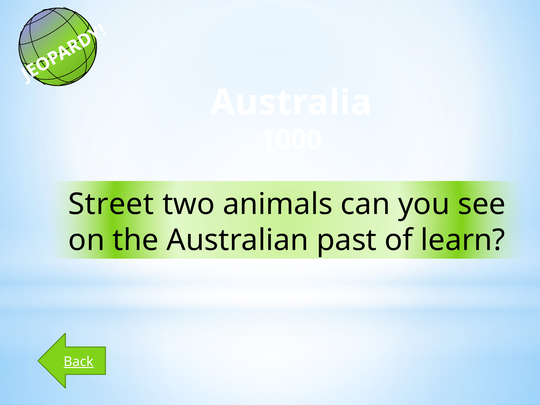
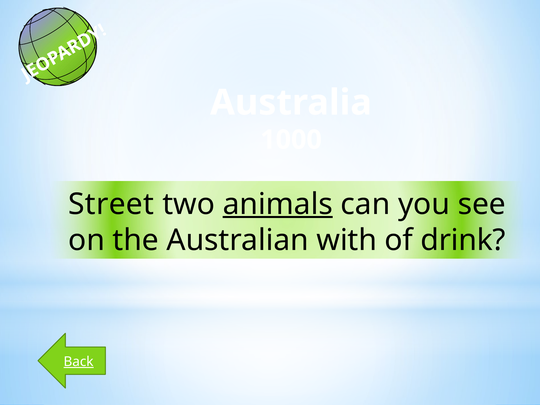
animals underline: none -> present
past: past -> with
learn: learn -> drink
